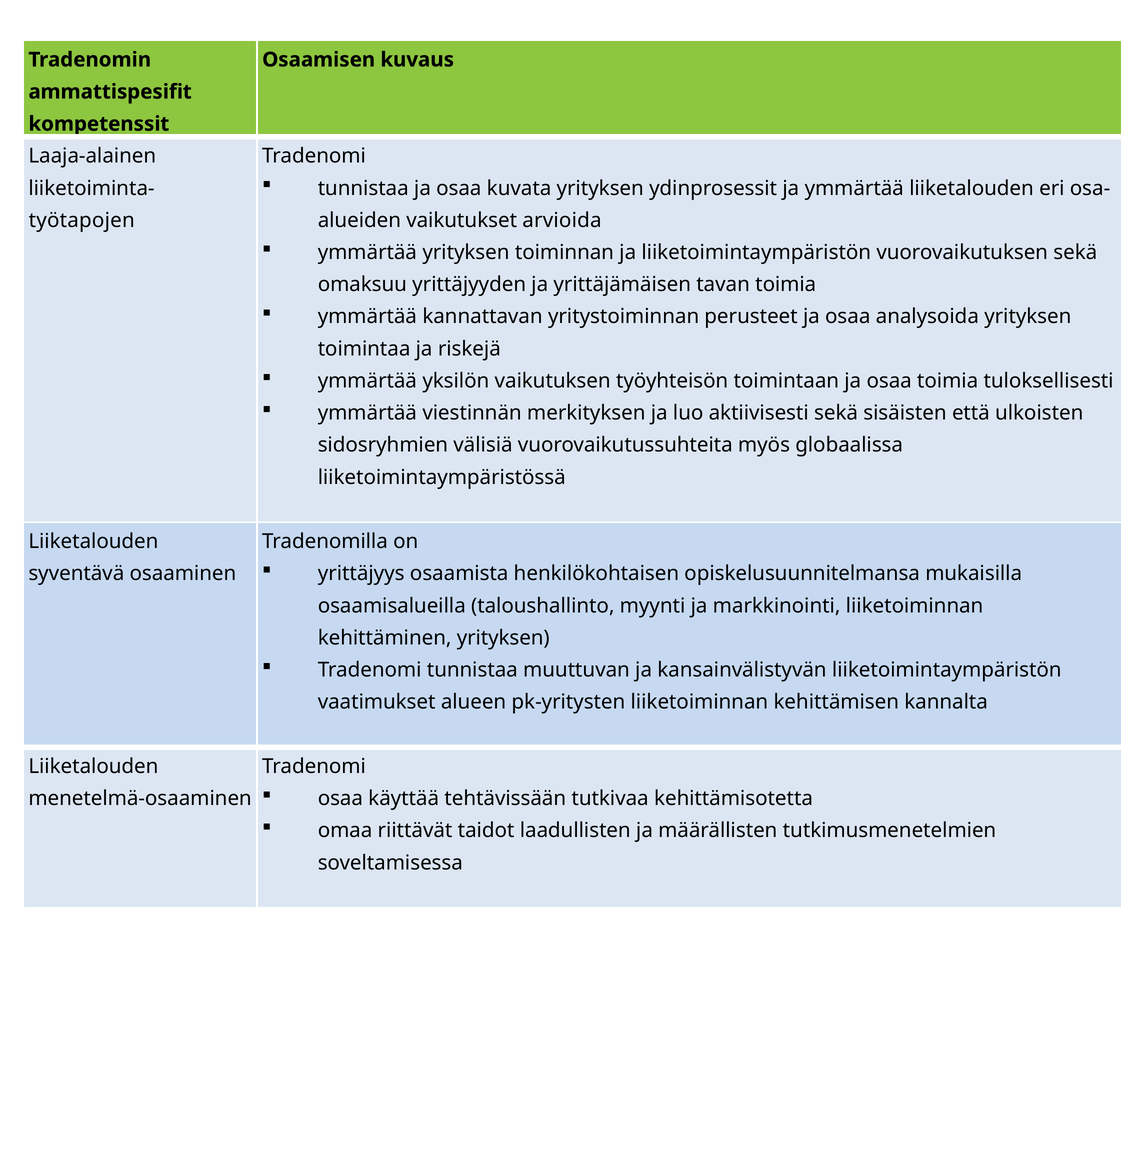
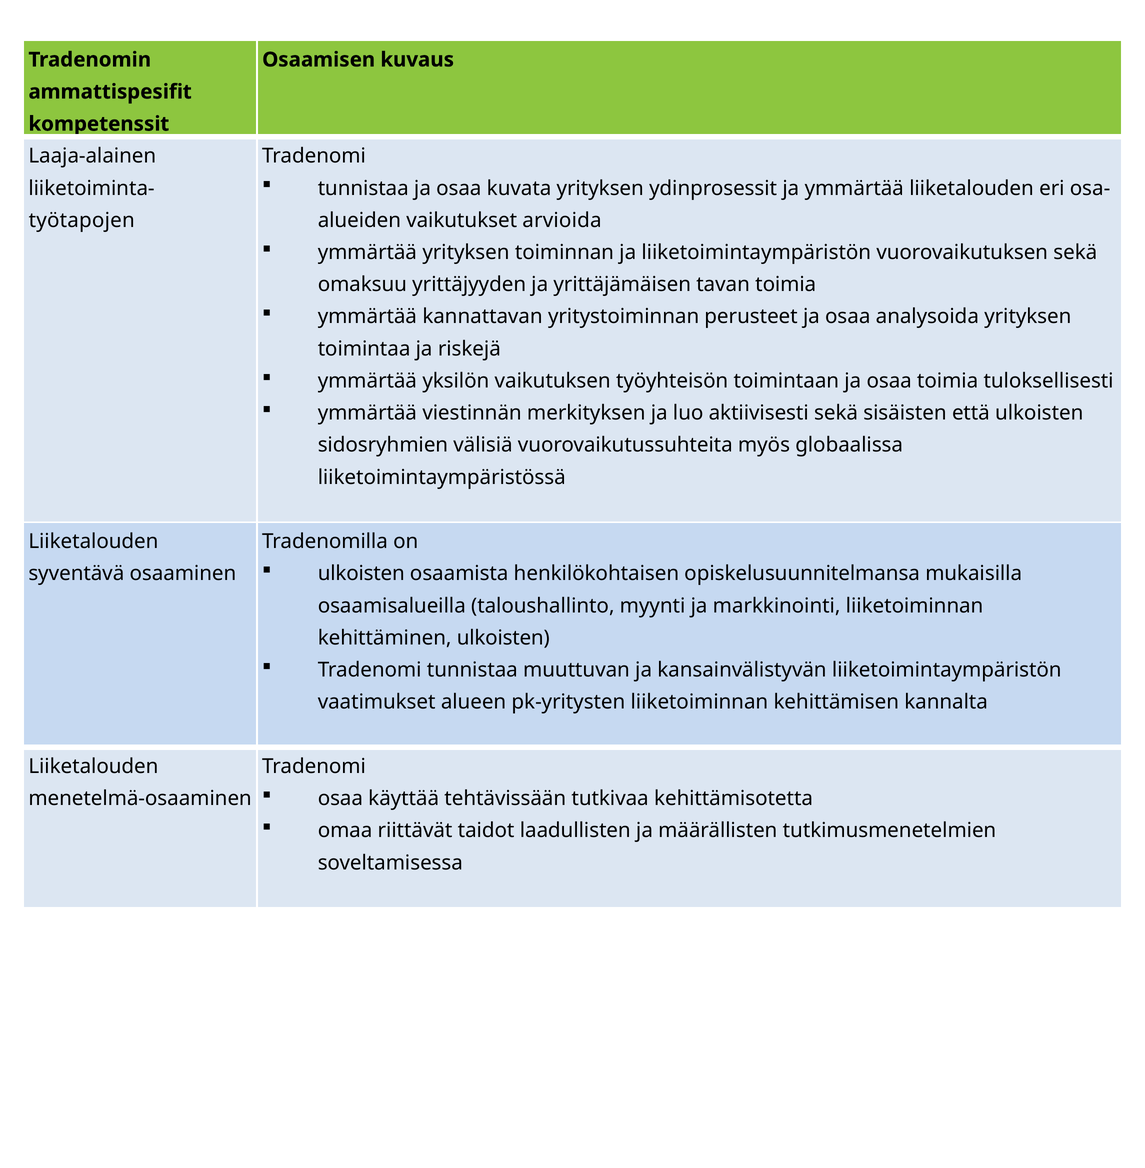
yrittäjyys at (361, 574): yrittäjyys -> ulkoisten
kehittäminen yrityksen: yrityksen -> ulkoisten
